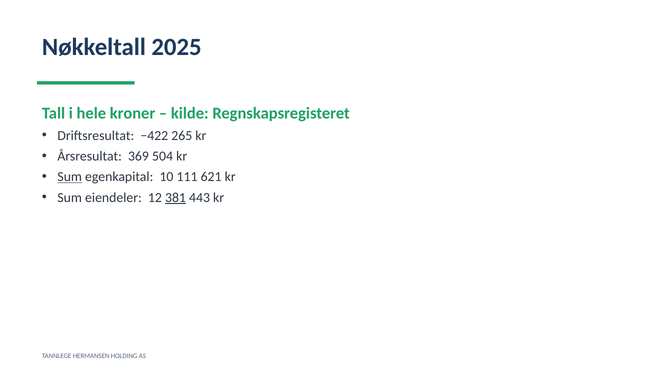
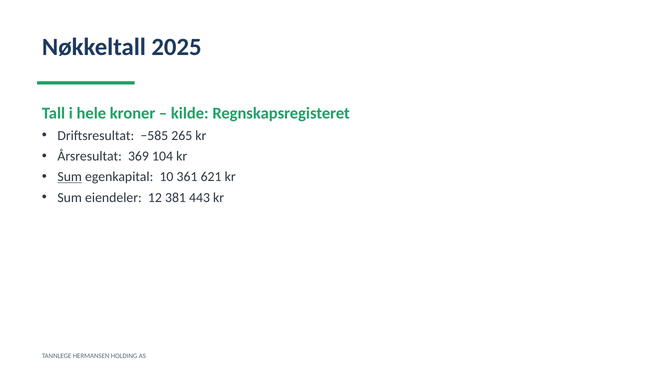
−422: −422 -> −585
504: 504 -> 104
111: 111 -> 361
381 underline: present -> none
